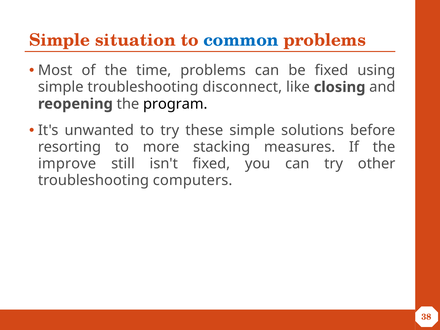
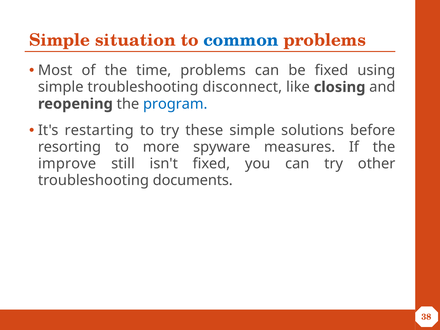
program colour: black -> blue
unwanted: unwanted -> restarting
stacking: stacking -> spyware
computers: computers -> documents
